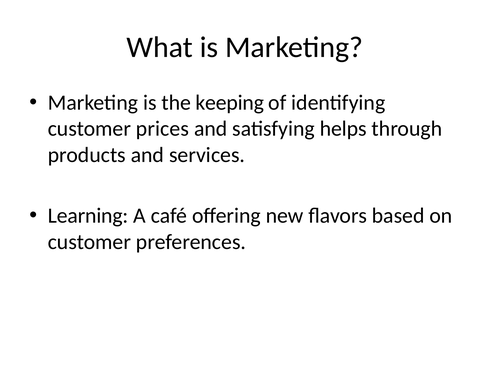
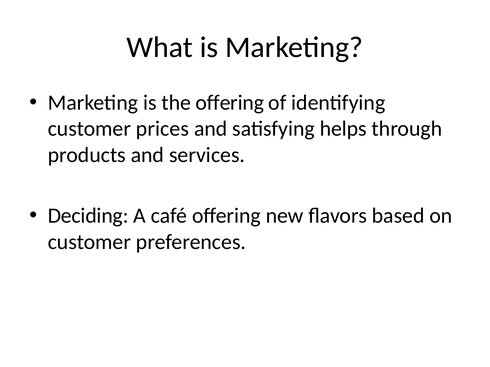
the keeping: keeping -> offering
Learning: Learning -> Deciding
